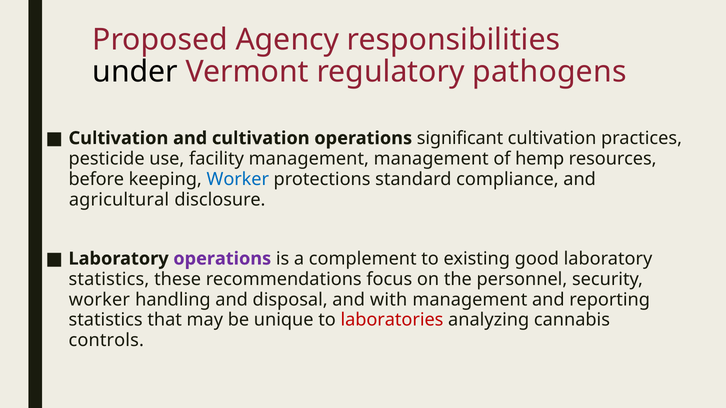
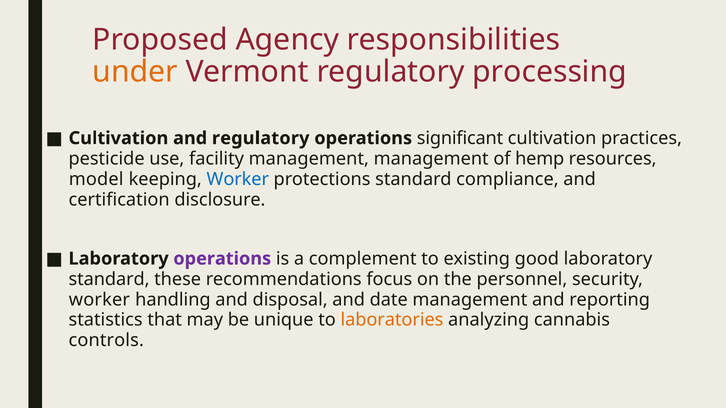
under colour: black -> orange
pathogens: pathogens -> processing
and cultivation: cultivation -> regulatory
before: before -> model
agricultural: agricultural -> certification
statistics at (109, 279): statistics -> standard
with: with -> date
laboratories colour: red -> orange
